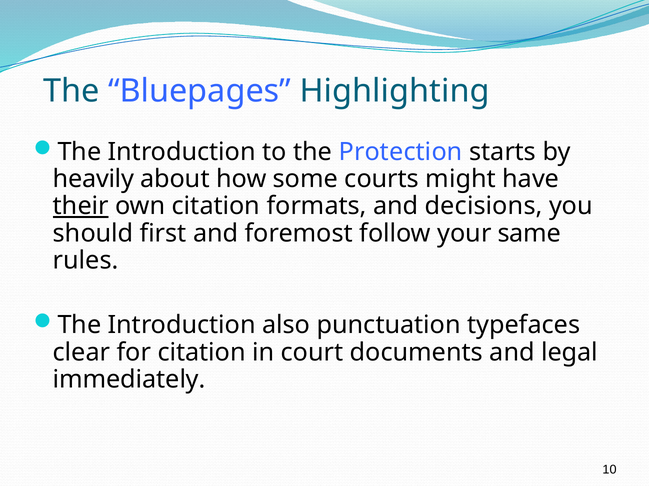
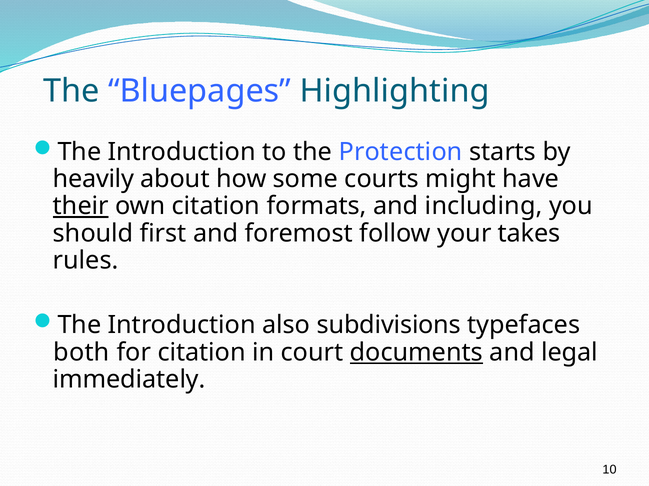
decisions: decisions -> including
same: same -> takes
punctuation: punctuation -> subdivisions
clear: clear -> both
documents underline: none -> present
